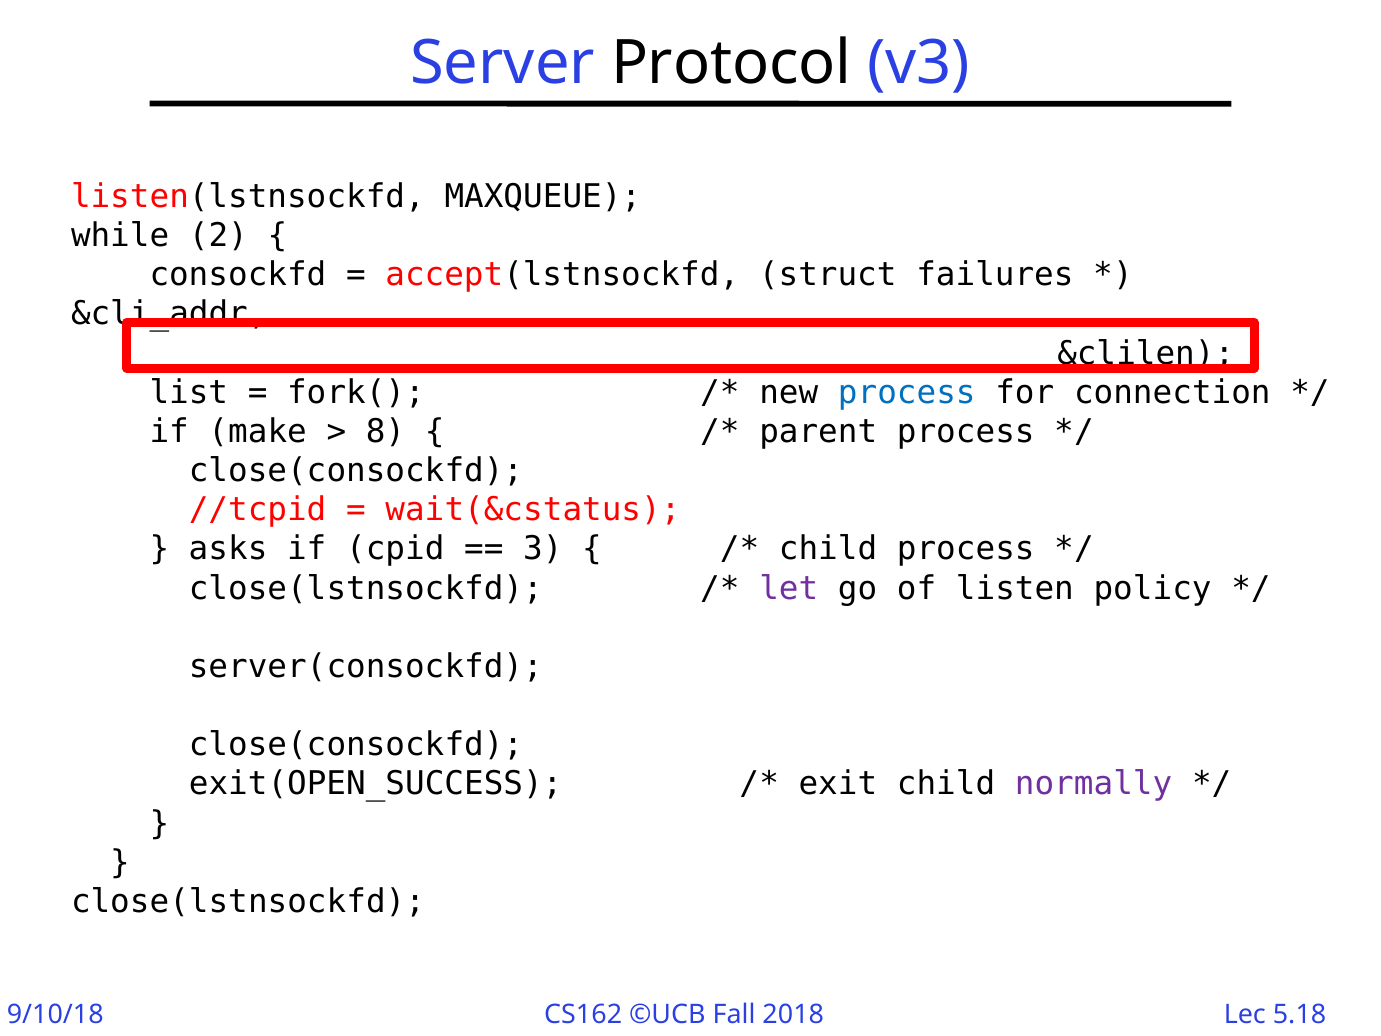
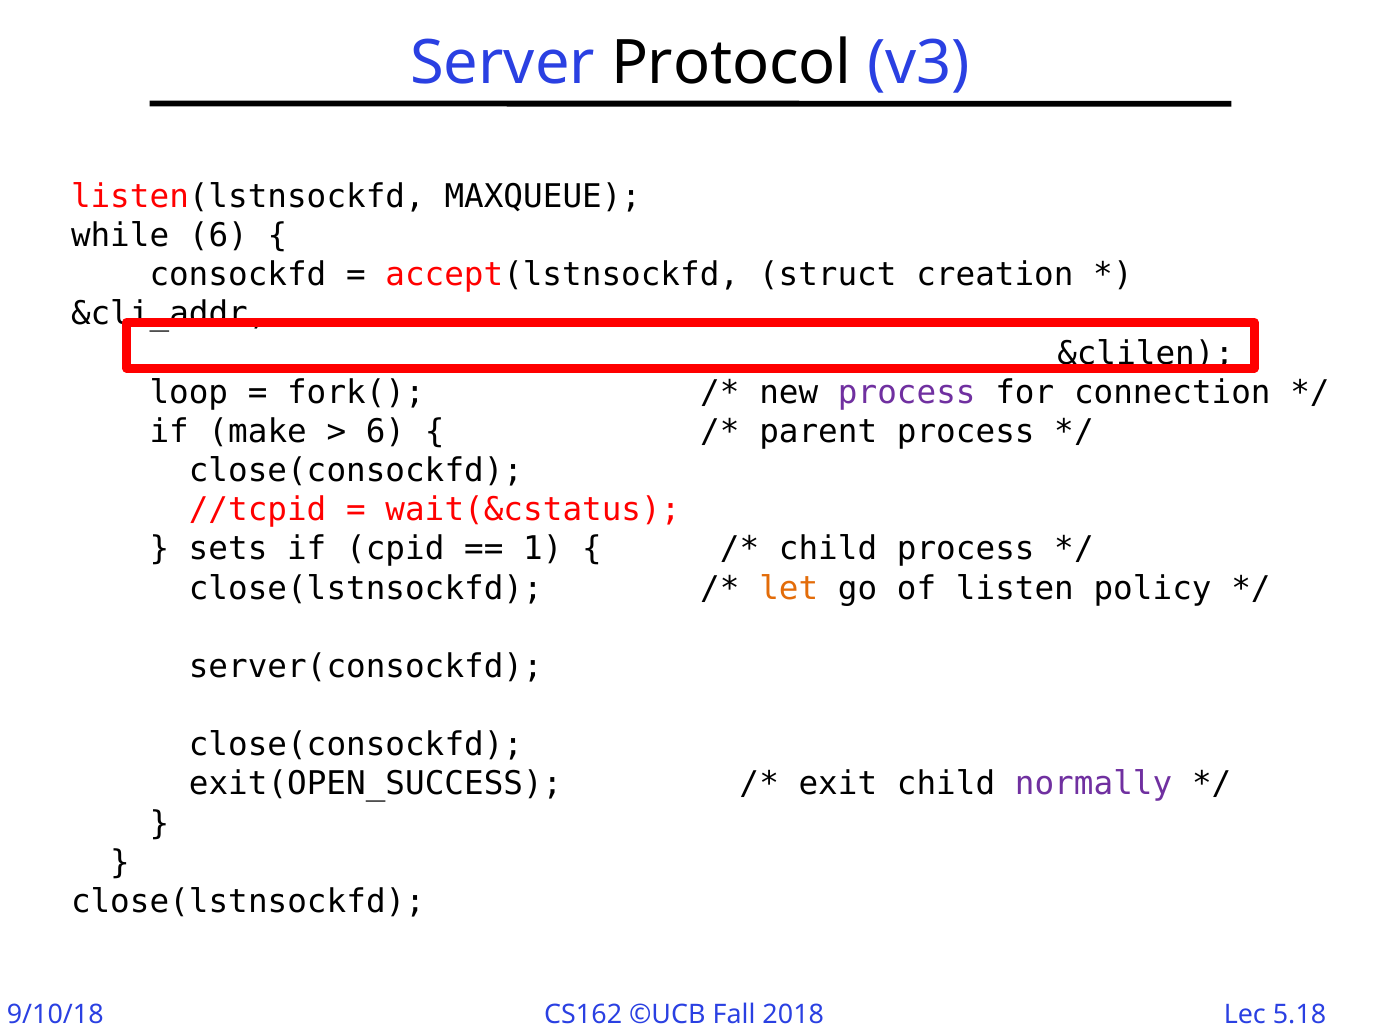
while 2: 2 -> 6
failures: failures -> creation
list: list -> loop
process at (907, 392) colour: blue -> purple
8 at (385, 432): 8 -> 6
asks: asks -> sets
3: 3 -> 1
let colour: purple -> orange
